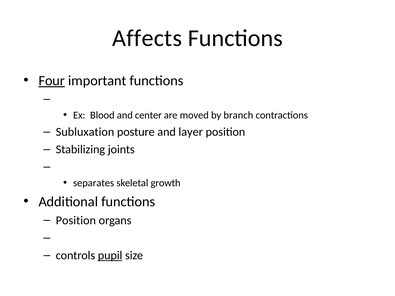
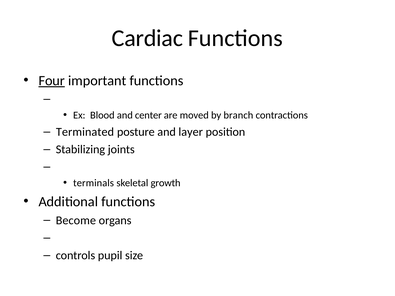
Affects: Affects -> Cardiac
Subluxation: Subluxation -> Terminated
separates: separates -> terminals
Position at (76, 220): Position -> Become
pupil underline: present -> none
